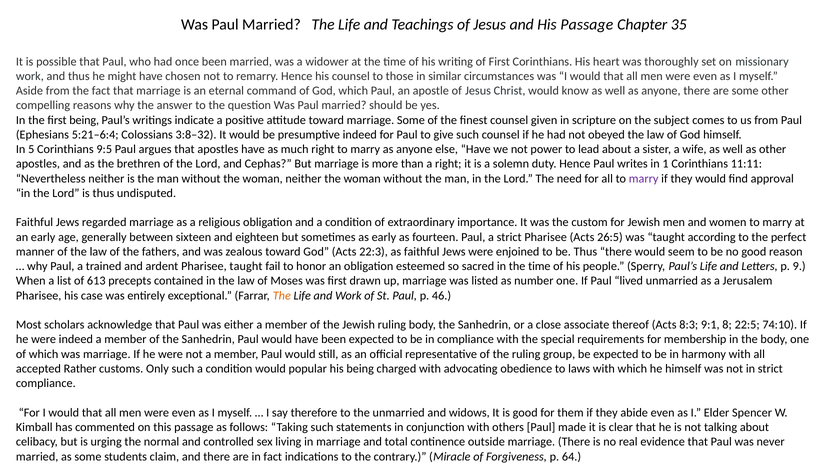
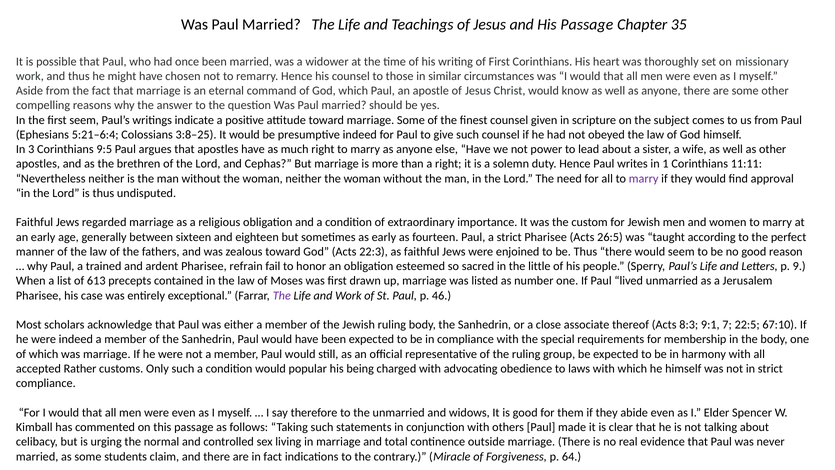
first being: being -> seem
3:8–32: 3:8–32 -> 3:8–25
5: 5 -> 3
Pharisee taught: taught -> refrain
in the time: time -> little
The at (282, 295) colour: orange -> purple
8: 8 -> 7
74:10: 74:10 -> 67:10
